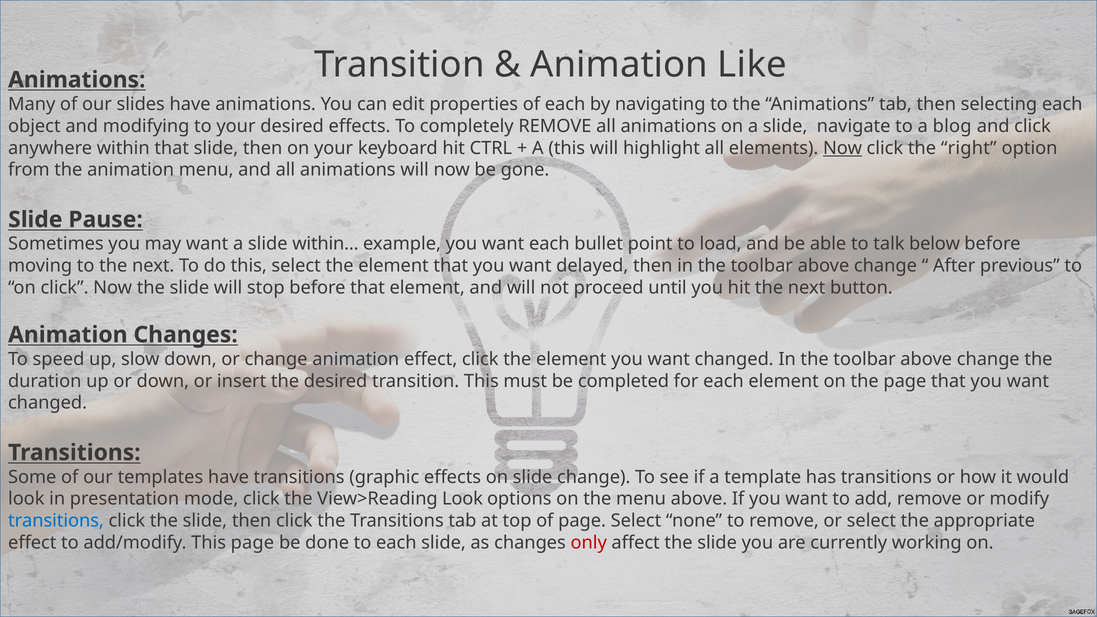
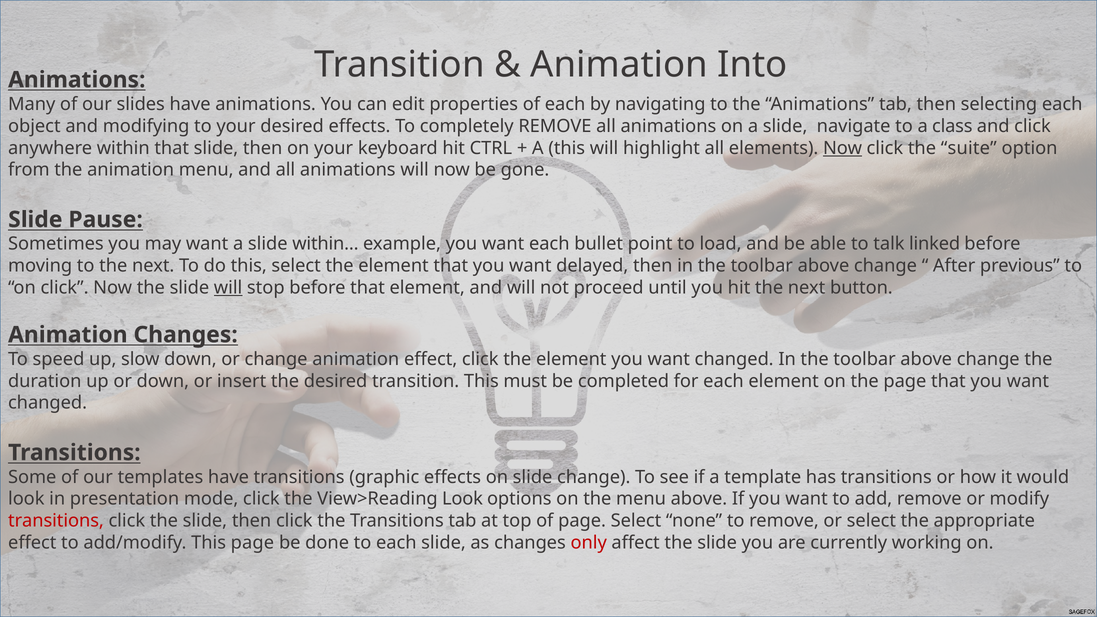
Like: Like -> Into
blog: blog -> class
right: right -> suite
below: below -> linked
will at (228, 288) underline: none -> present
transitions at (56, 521) colour: blue -> red
